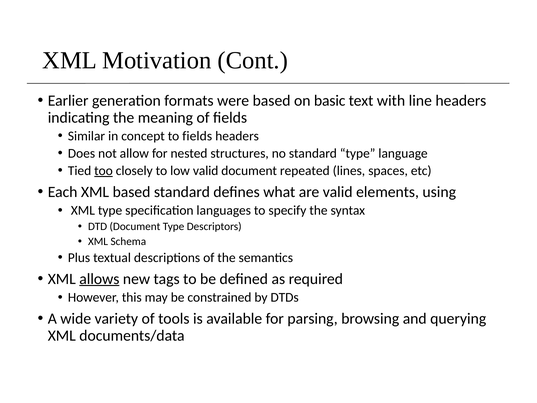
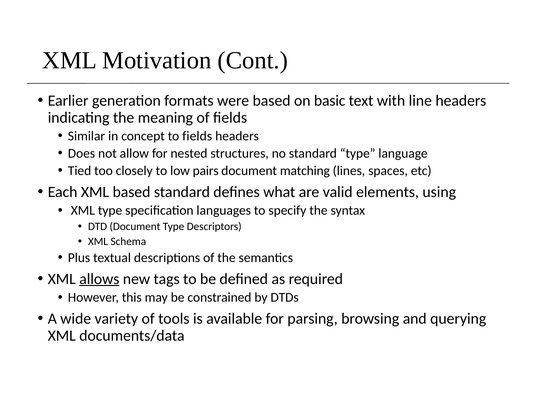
too underline: present -> none
low valid: valid -> pairs
repeated: repeated -> matching
